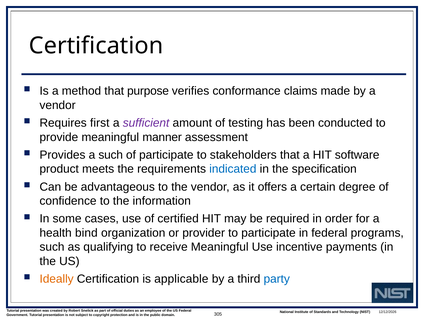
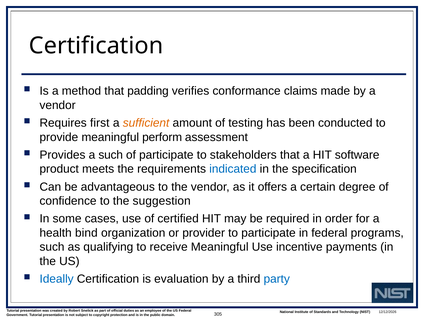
purpose: purpose -> padding
sufficient colour: purple -> orange
manner: manner -> perform
information: information -> suggestion
Ideally colour: orange -> blue
applicable: applicable -> evaluation
